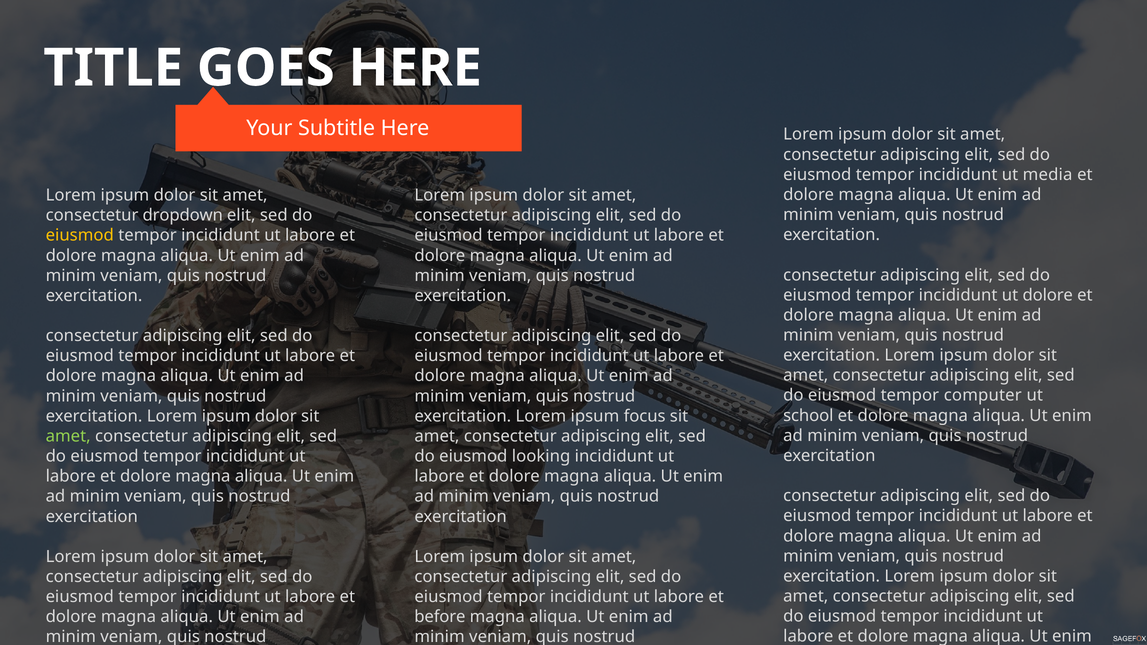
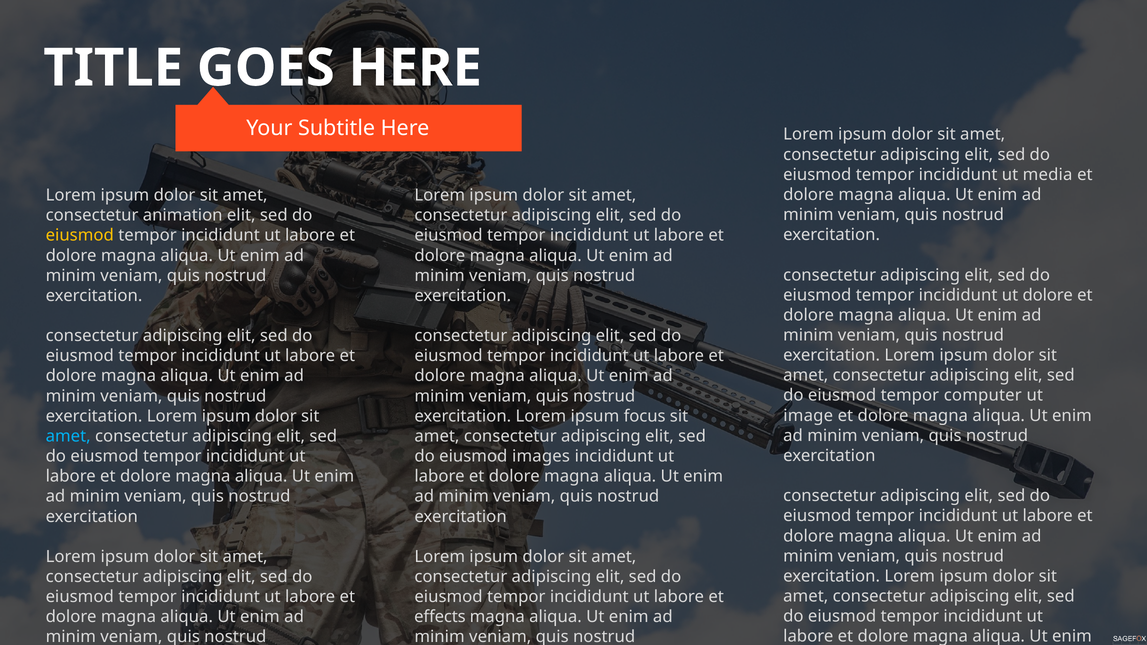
dropdown: dropdown -> animation
school: school -> image
amet at (68, 436) colour: light green -> light blue
looking: looking -> images
before: before -> effects
